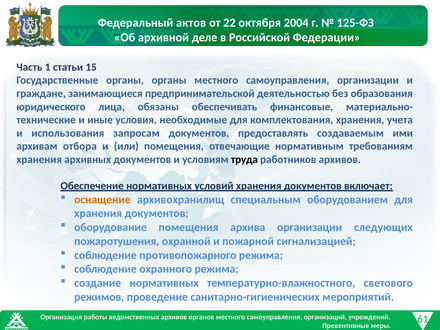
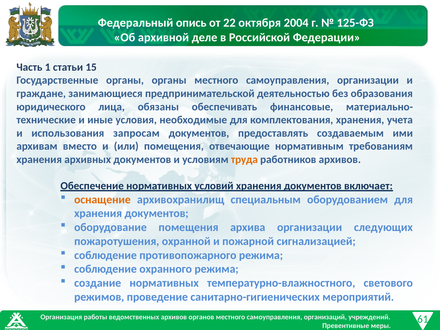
актов: актов -> опись
отбора: отбора -> вместо
труда colour: black -> orange
